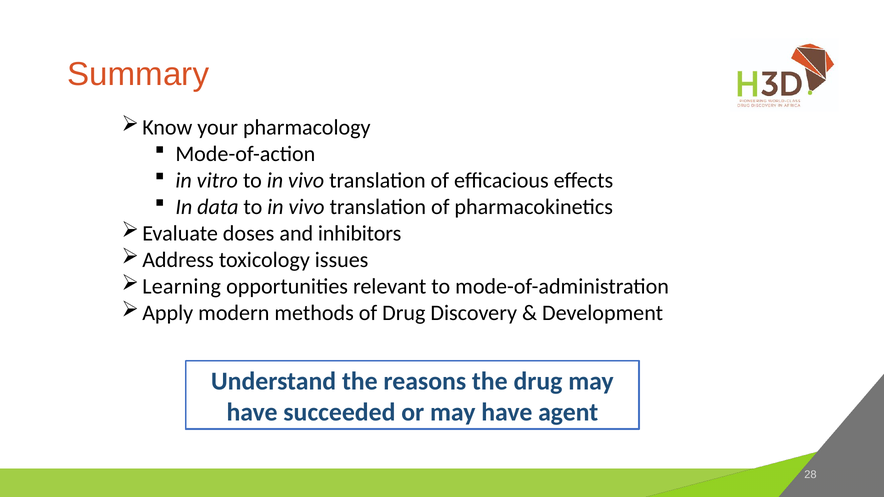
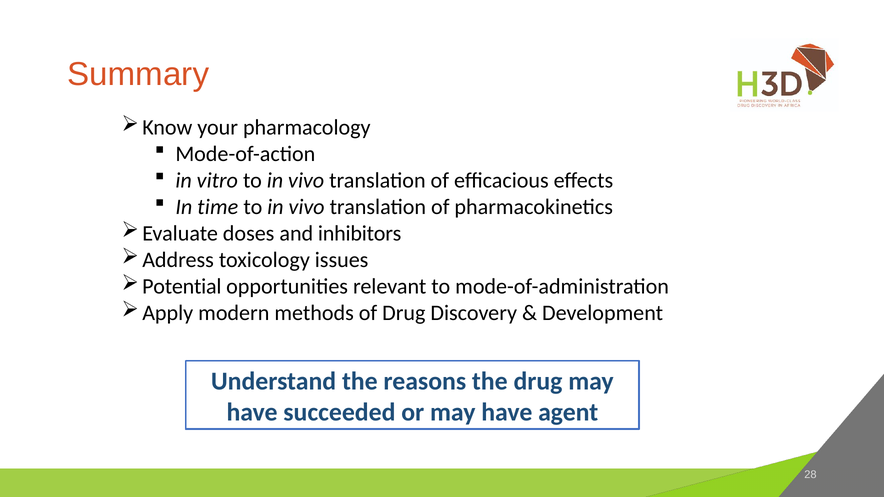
data: data -> time
Learning: Learning -> Potential
